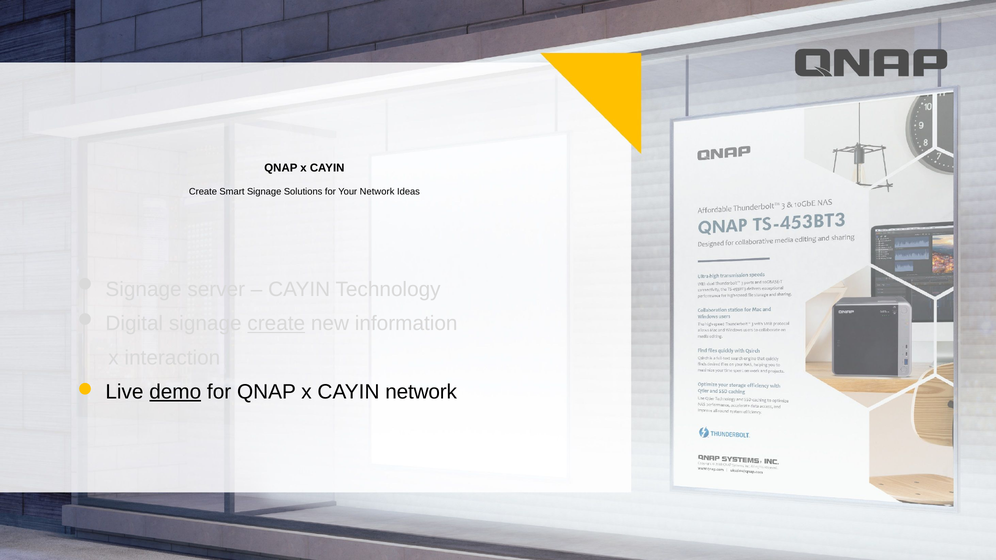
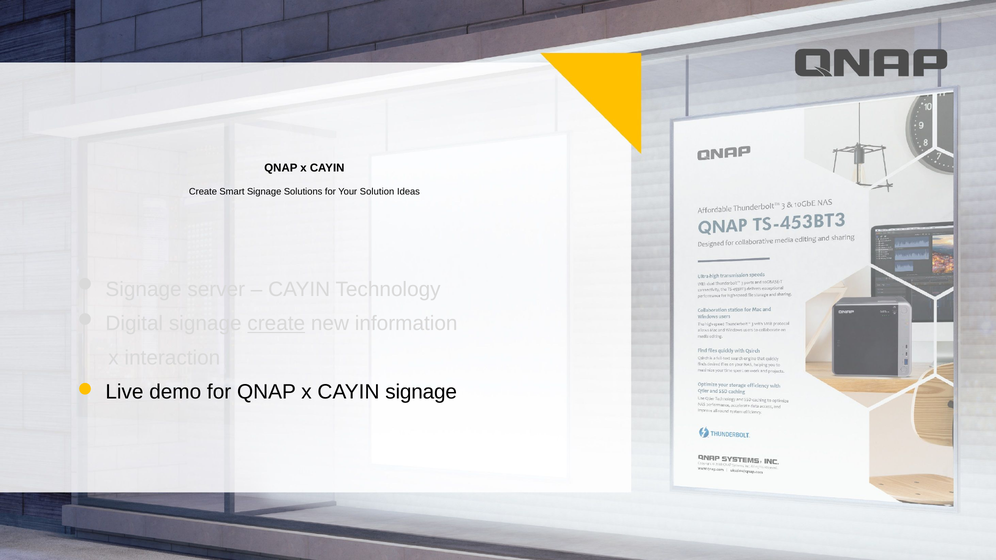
Your Network: Network -> Solution
demo underline: present -> none
CAYIN network: network -> signage
